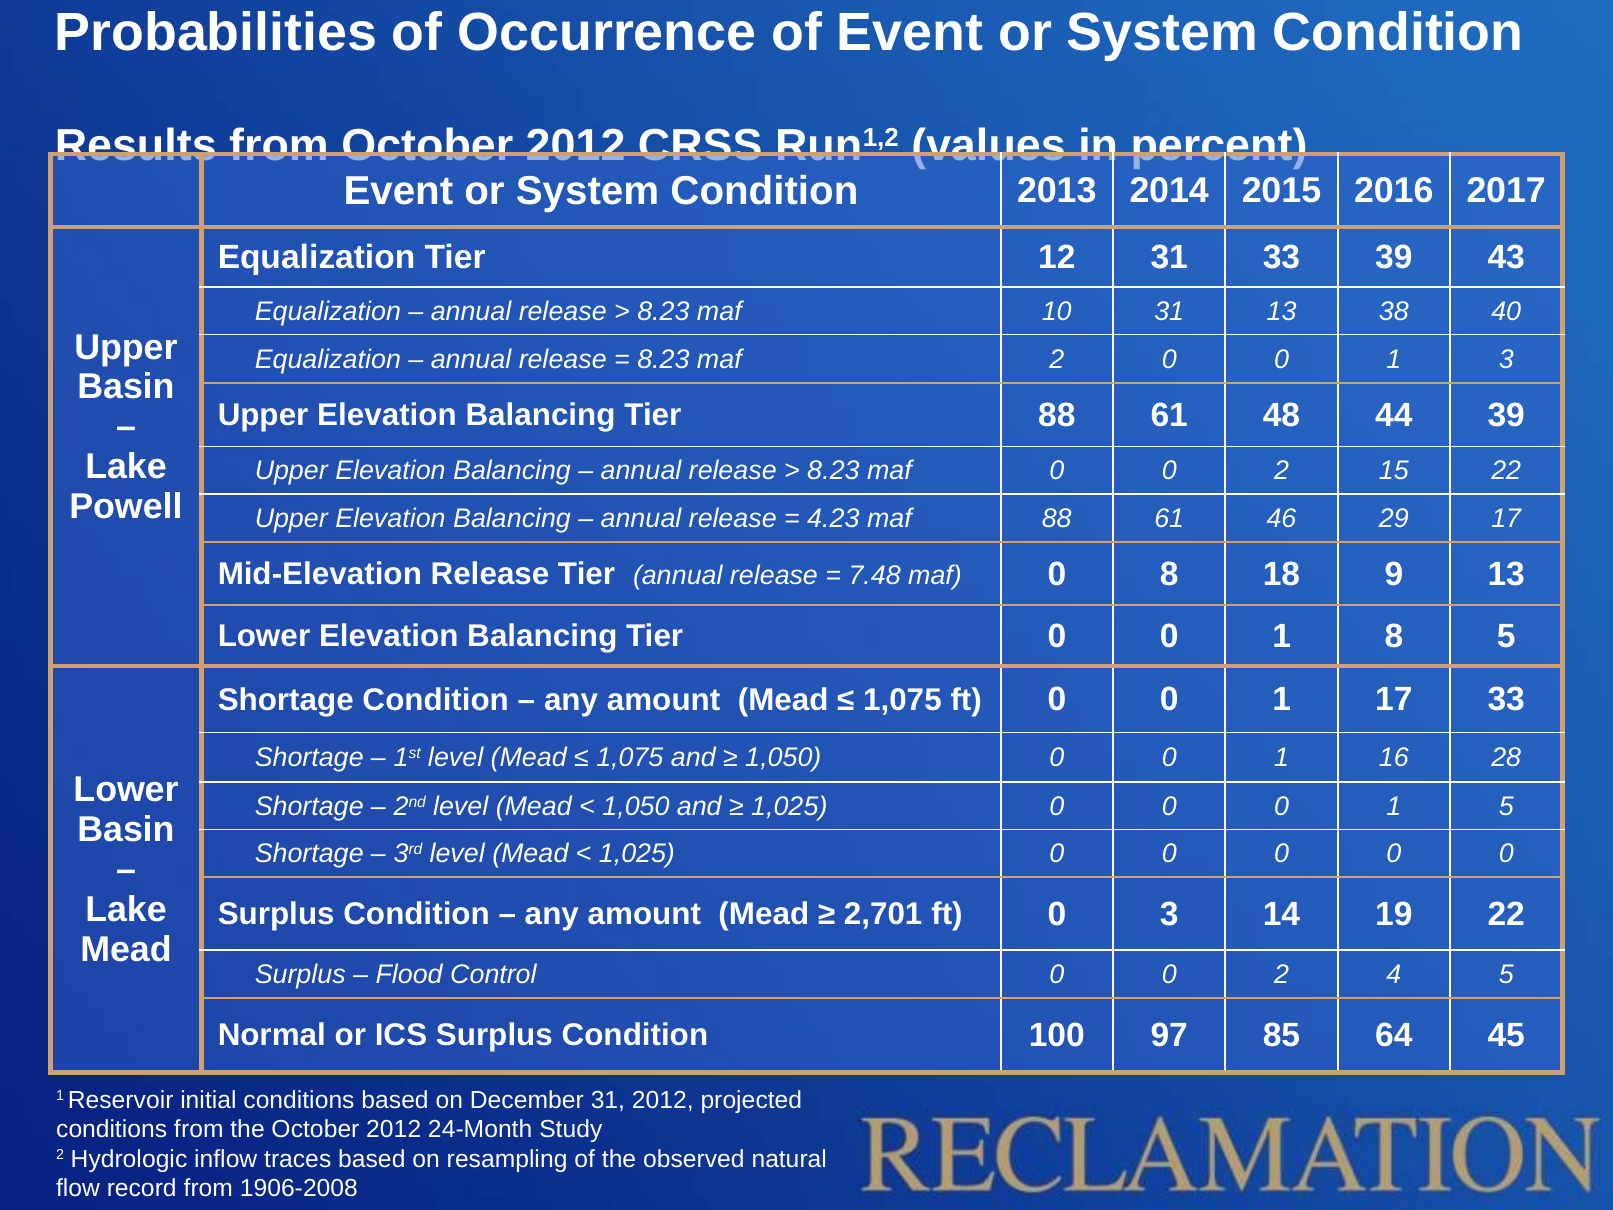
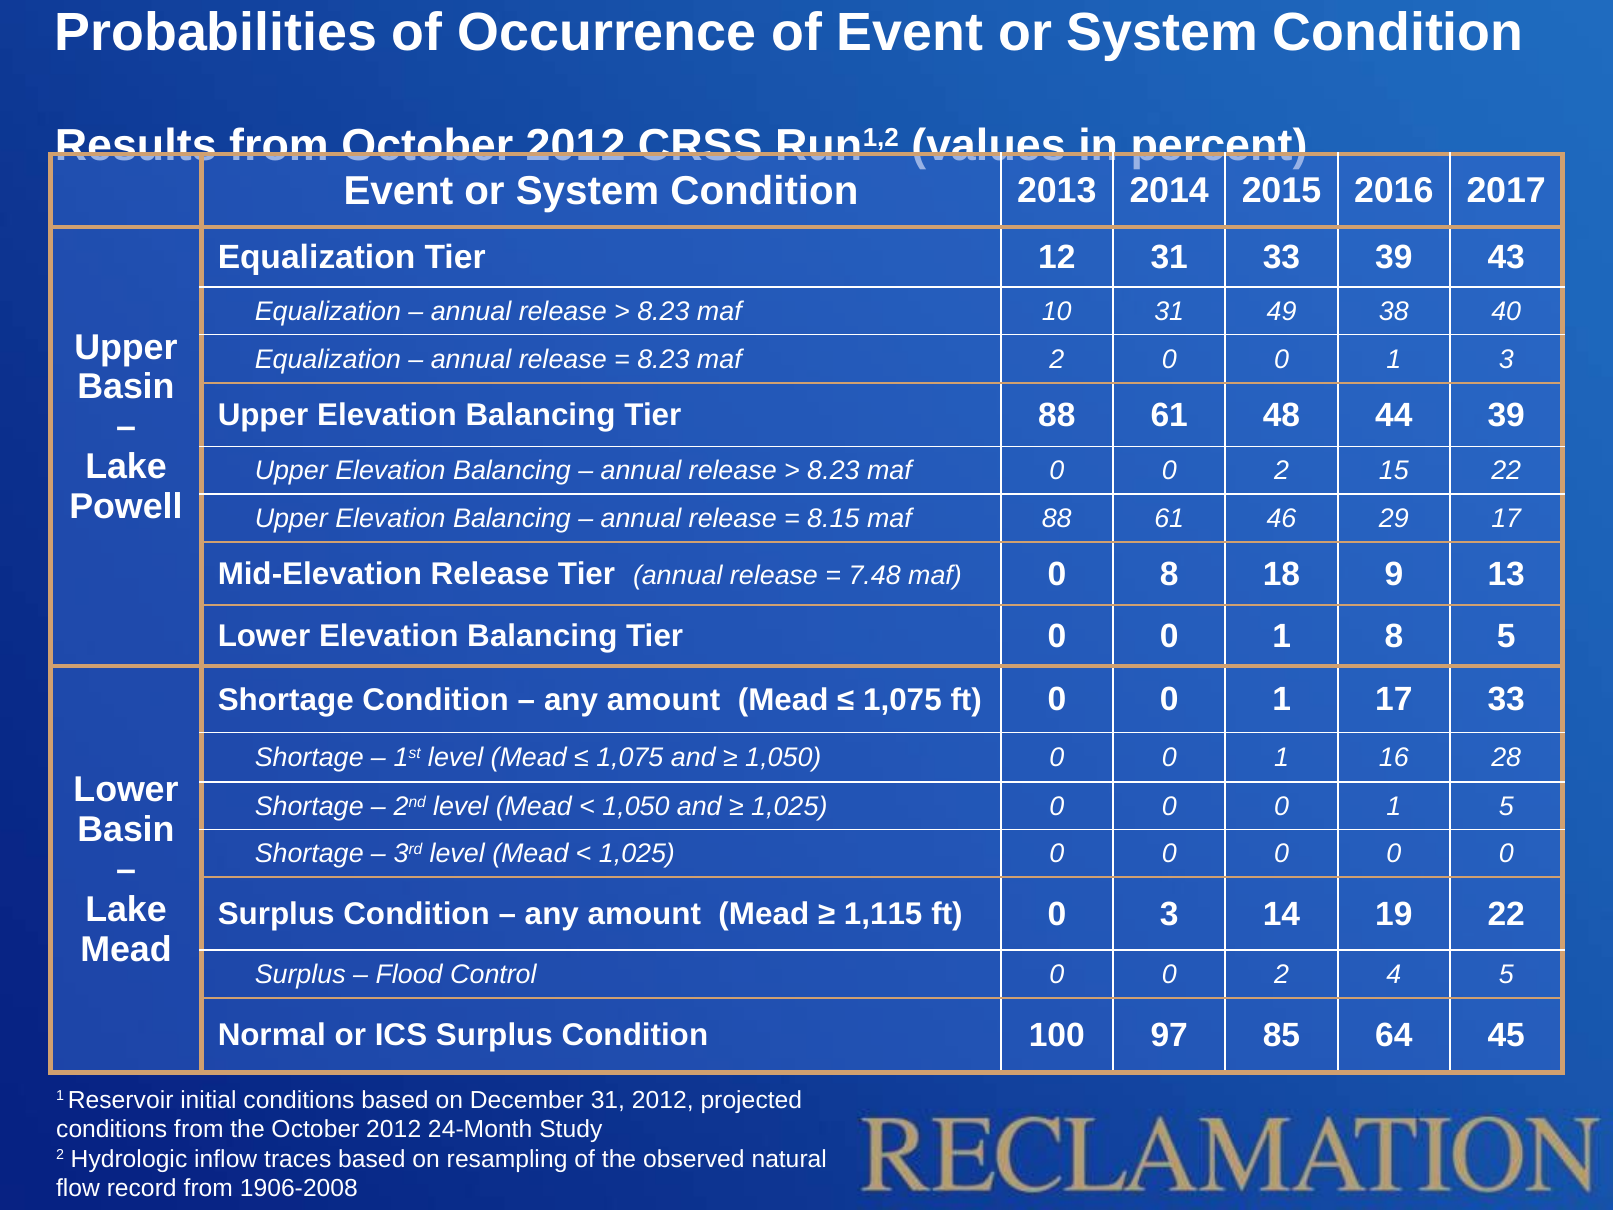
31 13: 13 -> 49
4.23: 4.23 -> 8.15
2,701: 2,701 -> 1,115
